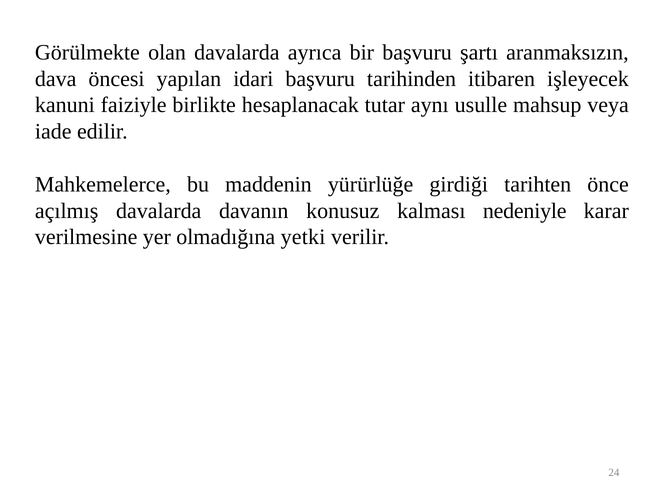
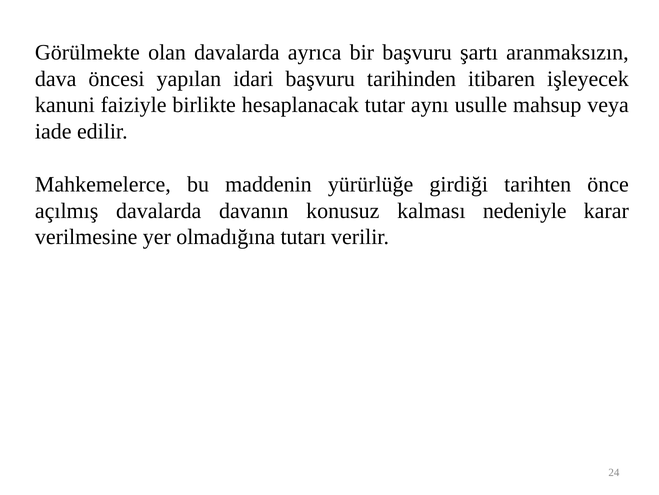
yetki: yetki -> tutarı
